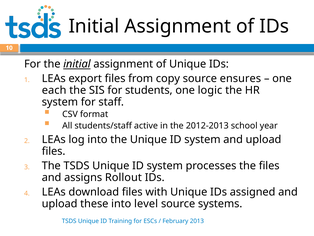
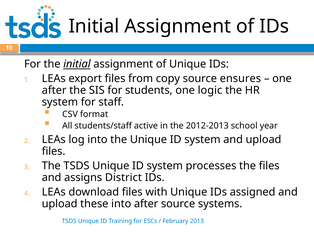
each at (54, 90): each -> after
Rollout: Rollout -> District
into level: level -> after
